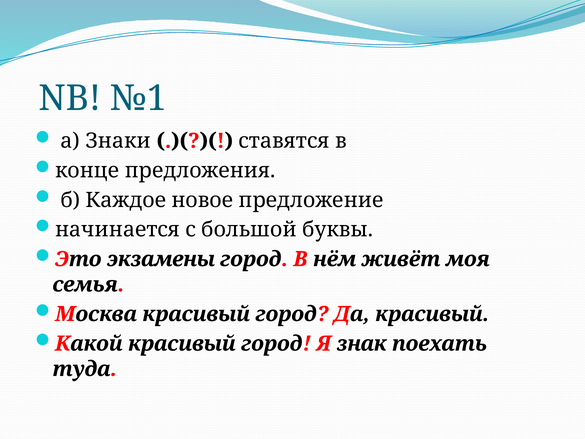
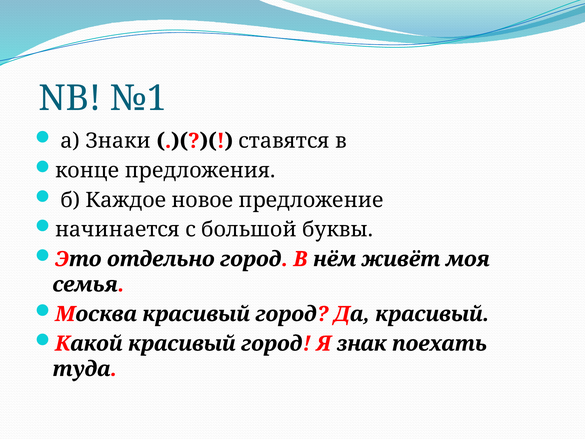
экзамены: экзамены -> отдельно
